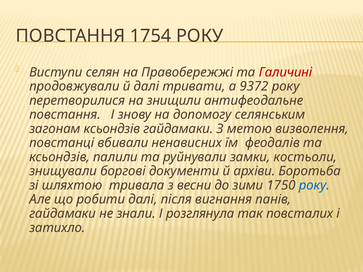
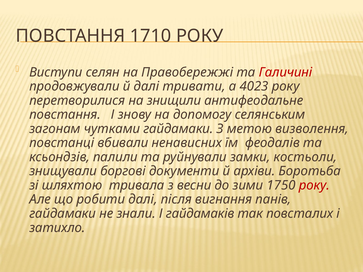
1754: 1754 -> 1710
9372: 9372 -> 4023
загонам ксьондзів: ксьондзів -> чутками
року at (314, 185) colour: blue -> red
розглянула: розглянула -> гайдамаків
